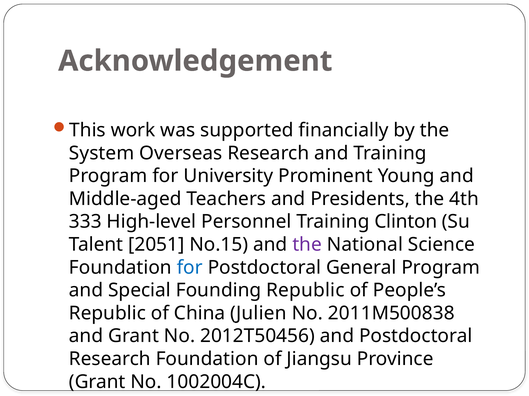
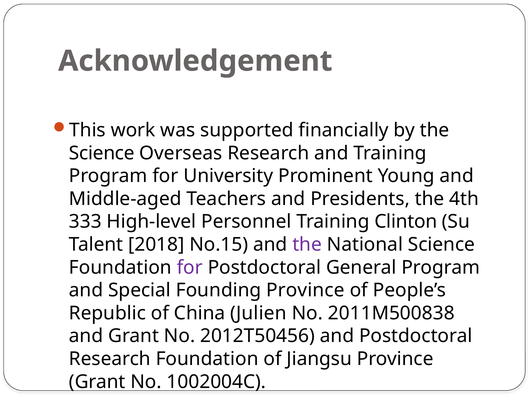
System at (102, 153): System -> Science
2051: 2051 -> 2018
for at (190, 268) colour: blue -> purple
Founding Republic: Republic -> Province
